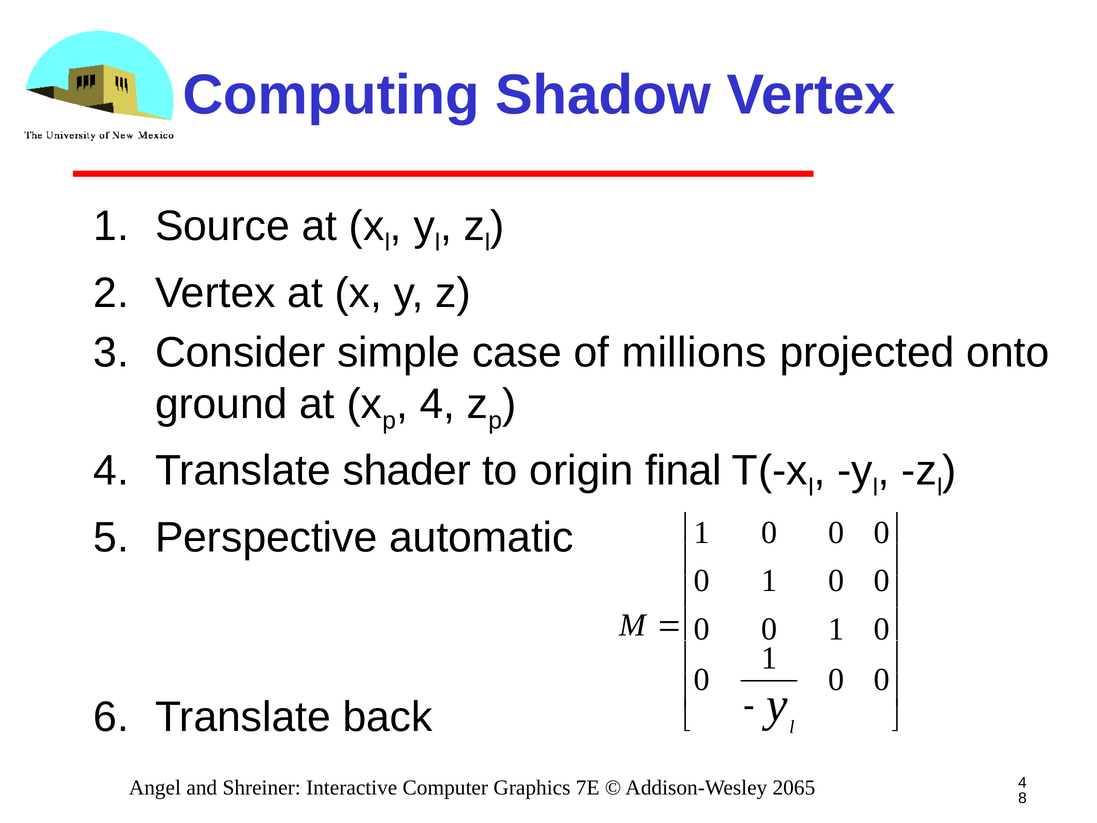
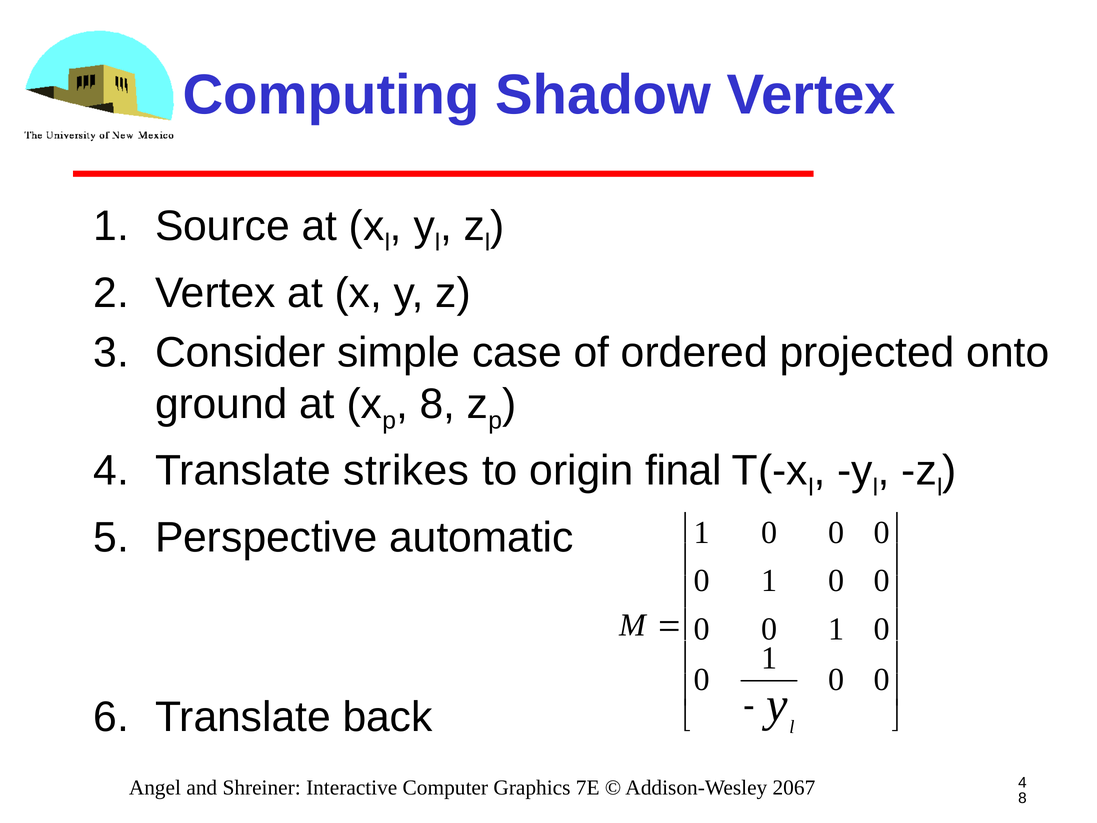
millions: millions -> ordered
4 at (437, 404): 4 -> 8
shader: shader -> strikes
2065: 2065 -> 2067
